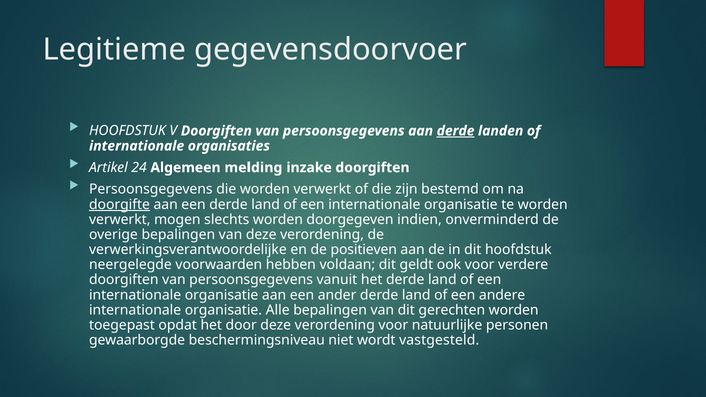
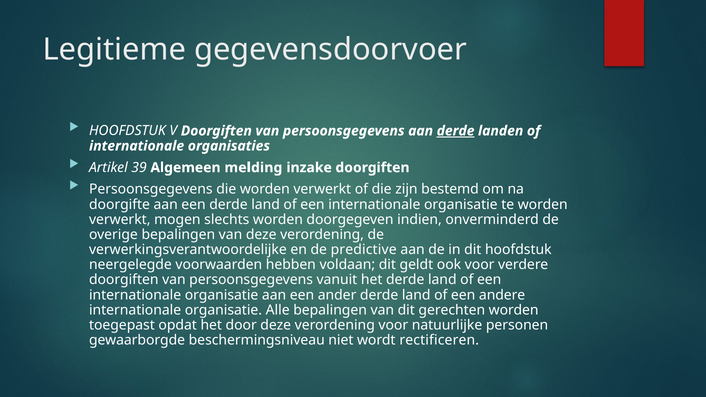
24: 24 -> 39
doorgifte underline: present -> none
positieven: positieven -> predictive
vastgesteld: vastgesteld -> rectificeren
